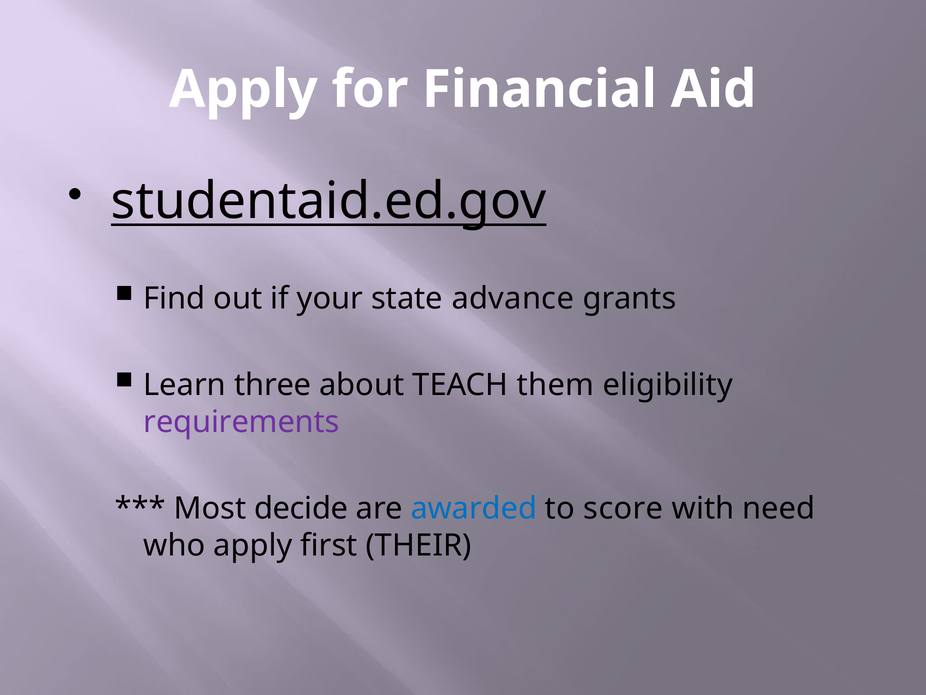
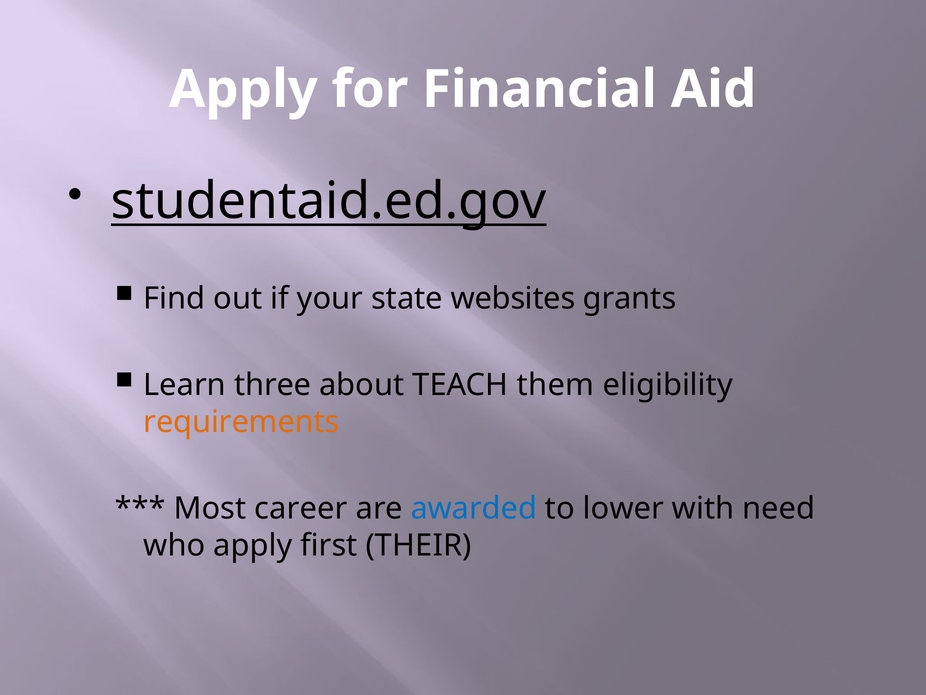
advance: advance -> websites
requirements colour: purple -> orange
decide: decide -> career
score: score -> lower
